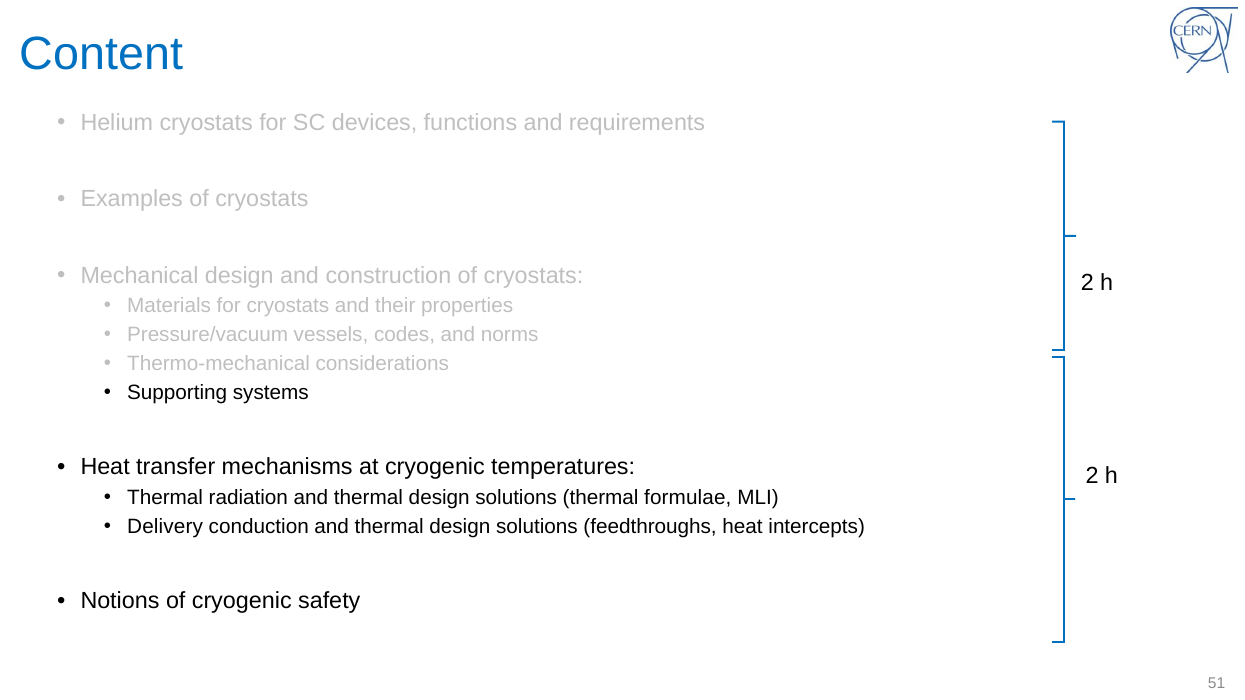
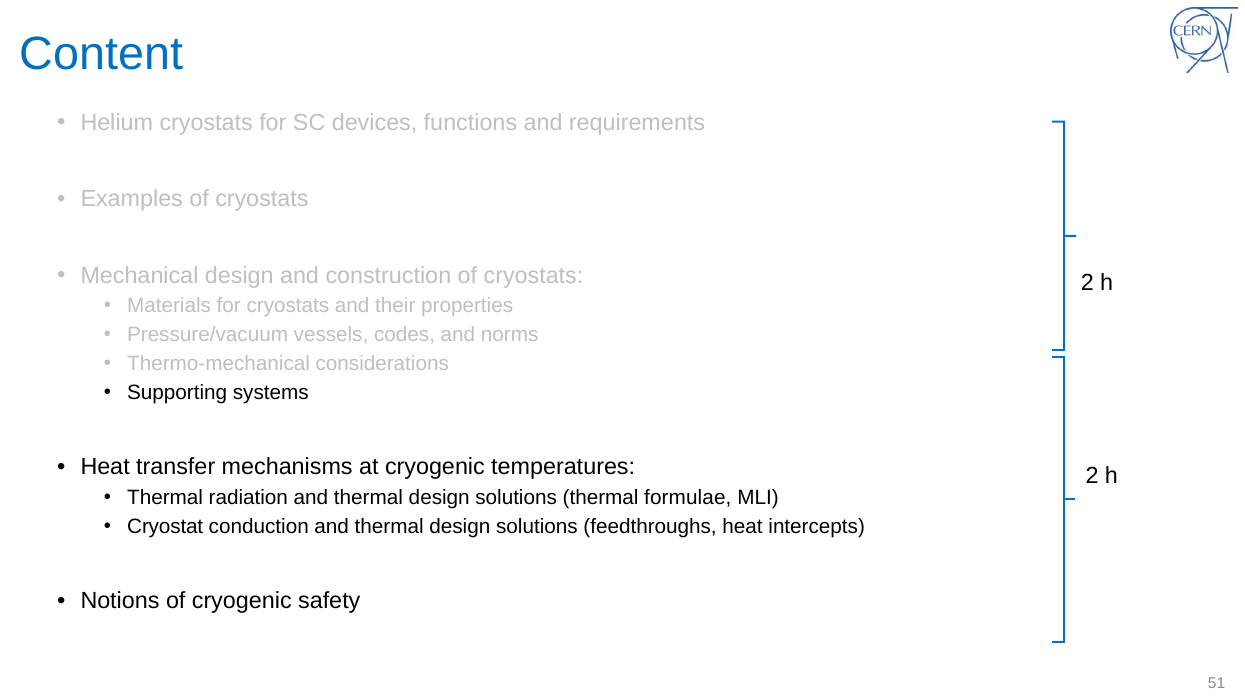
Delivery: Delivery -> Cryostat
